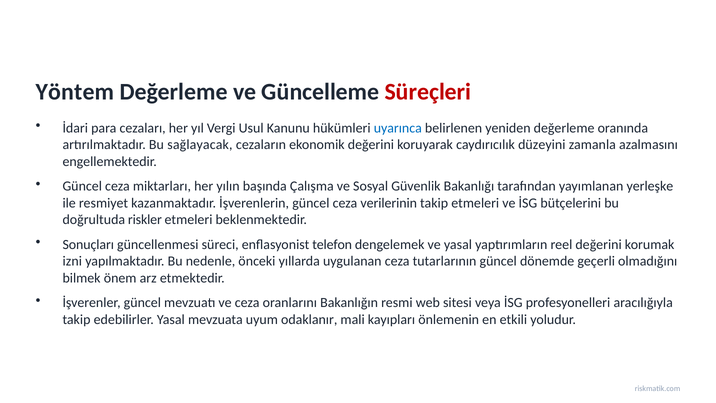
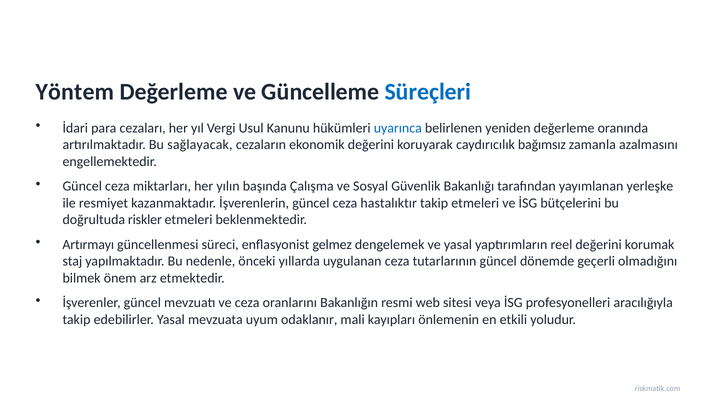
Süreçleri colour: red -> blue
düzeyini: düzeyini -> bağımsız
verilerinin: verilerinin -> hastalıktır
Sonuçları: Sonuçları -> Artırmayı
telefon: telefon -> gelmez
izni: izni -> staj
